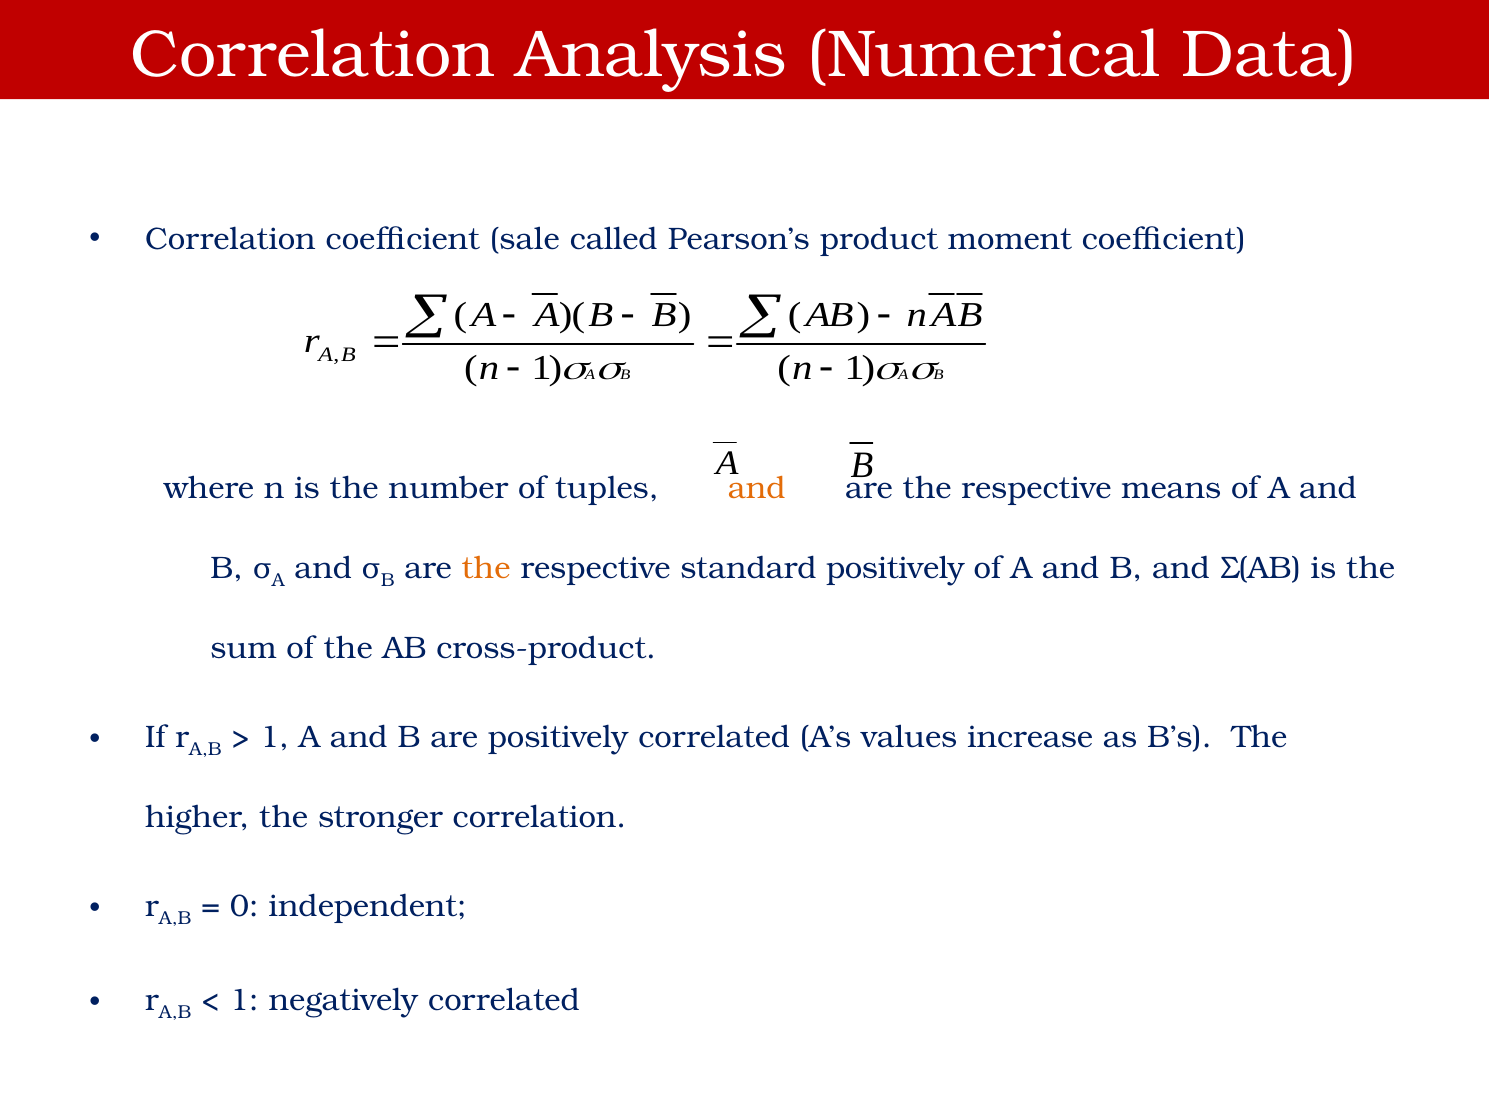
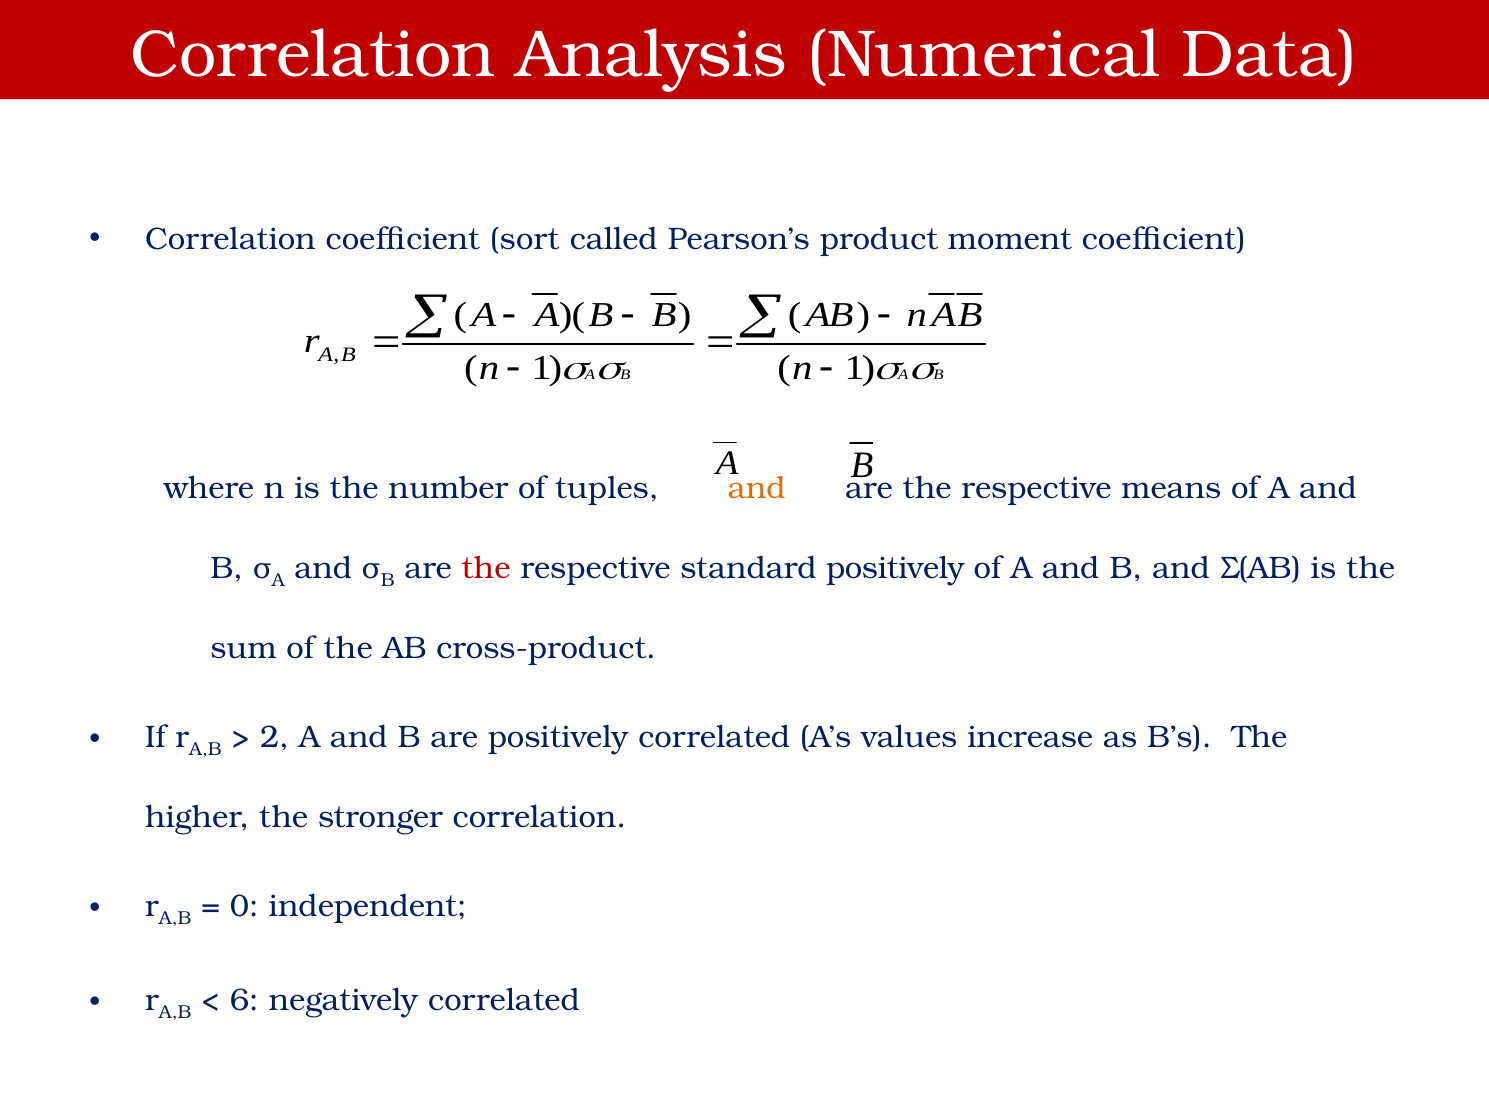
sale: sale -> sort
the at (486, 568) colour: orange -> red
1 at (275, 737): 1 -> 2
1 at (244, 1000): 1 -> 6
